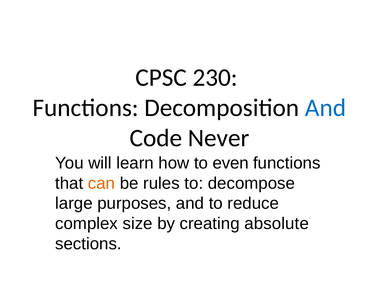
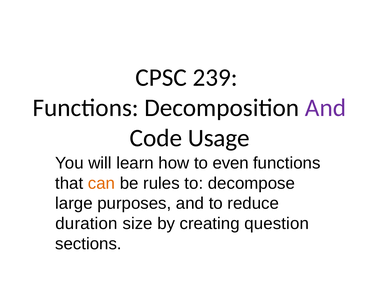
230: 230 -> 239
And at (326, 108) colour: blue -> purple
Never: Never -> Usage
complex: complex -> duration
absolute: absolute -> question
